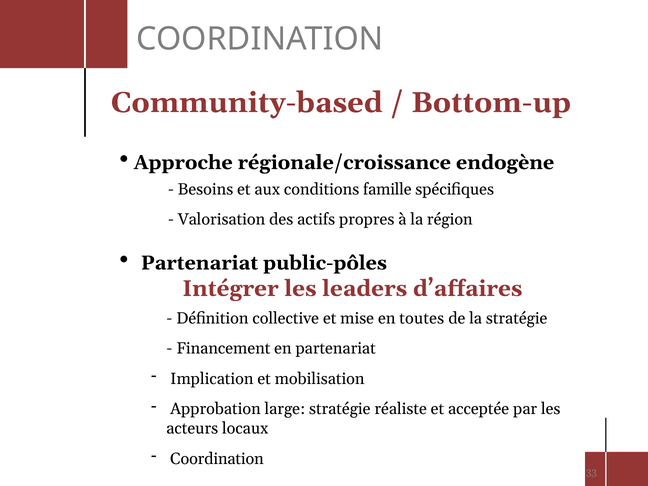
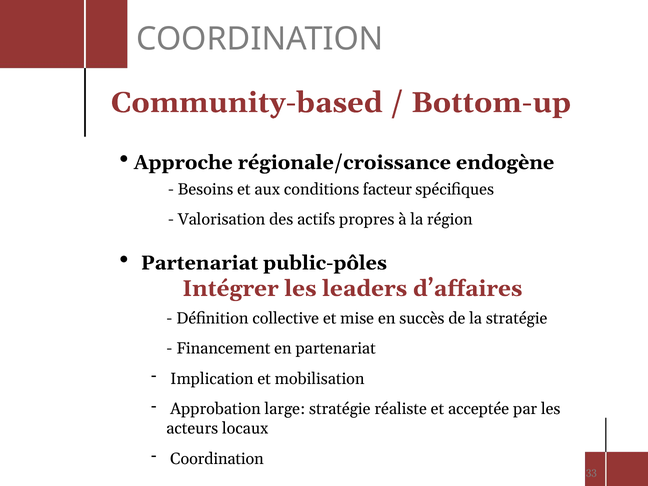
famille: famille -> facteur
toutes: toutes -> succès
